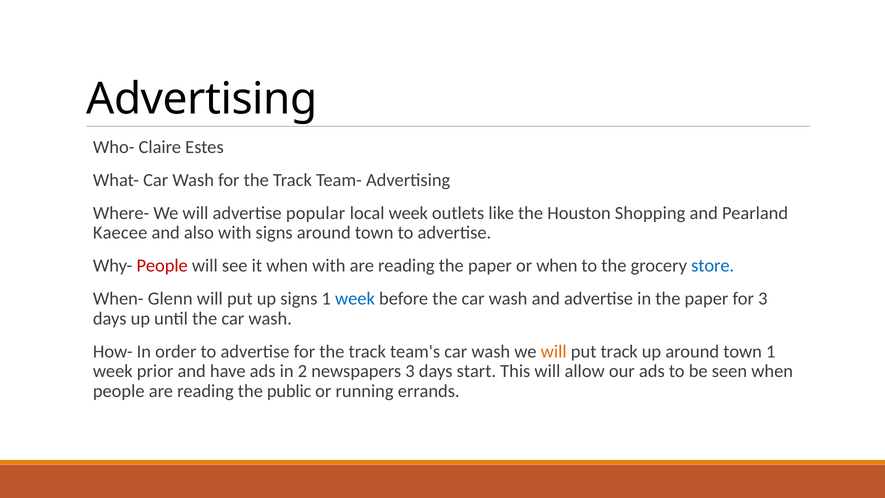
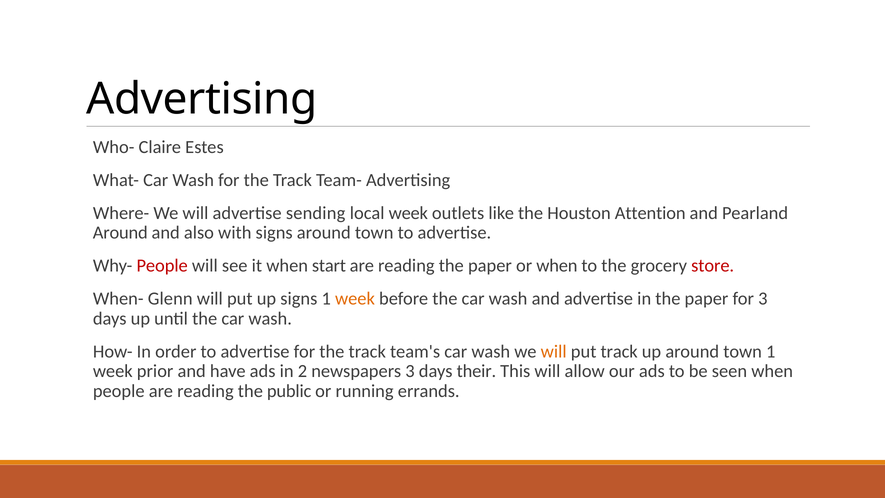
popular: popular -> sending
Shopping: Shopping -> Attention
Kaecee at (120, 233): Kaecee -> Around
when with: with -> start
store colour: blue -> red
week at (355, 299) colour: blue -> orange
start: start -> their
